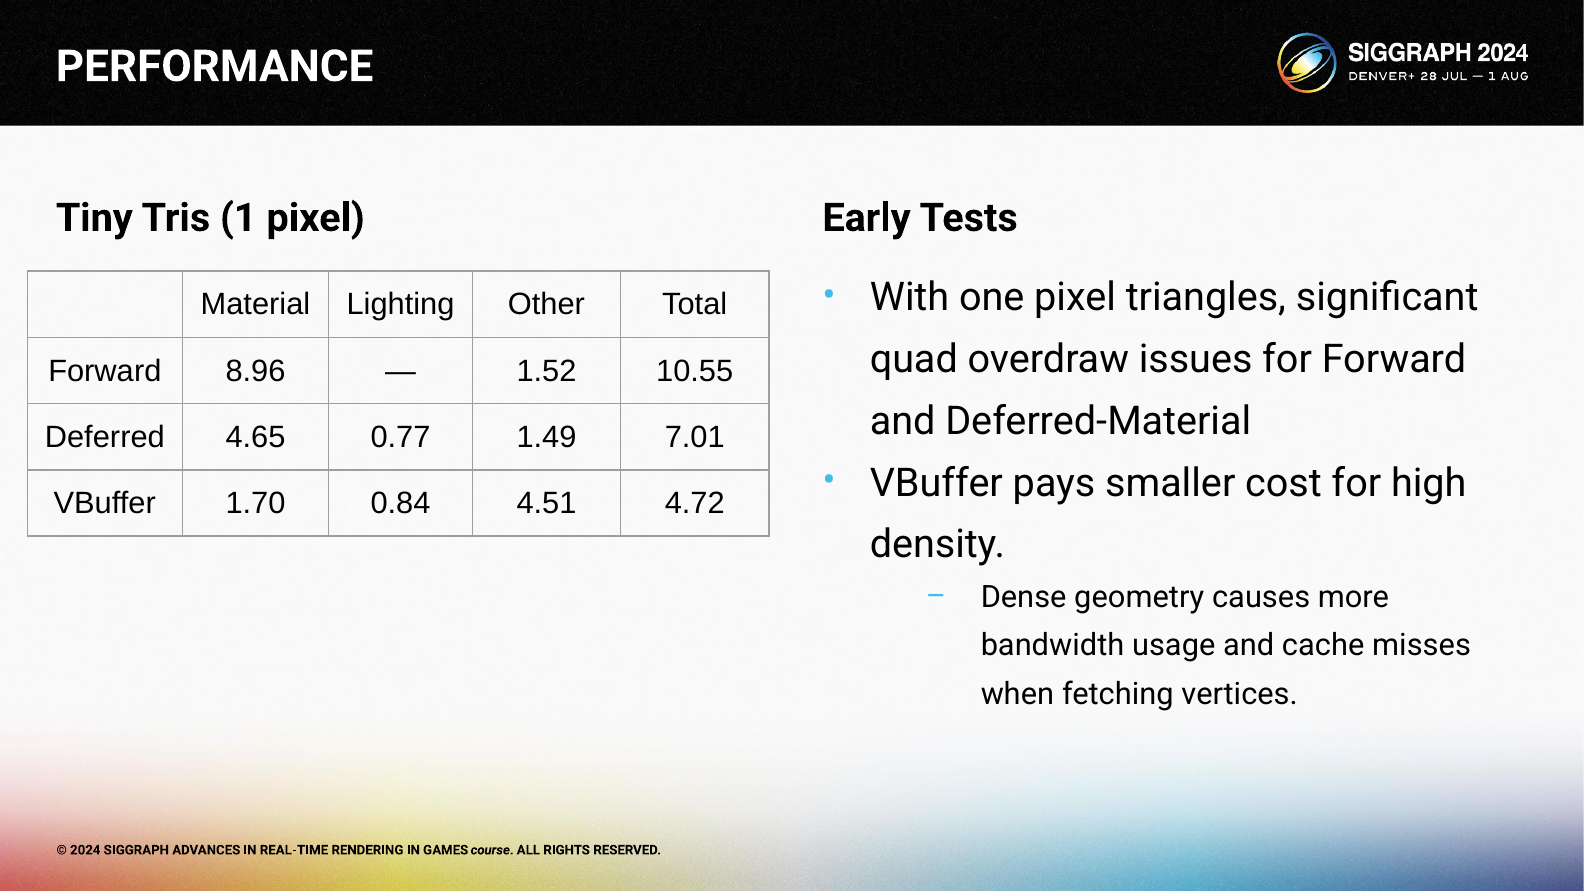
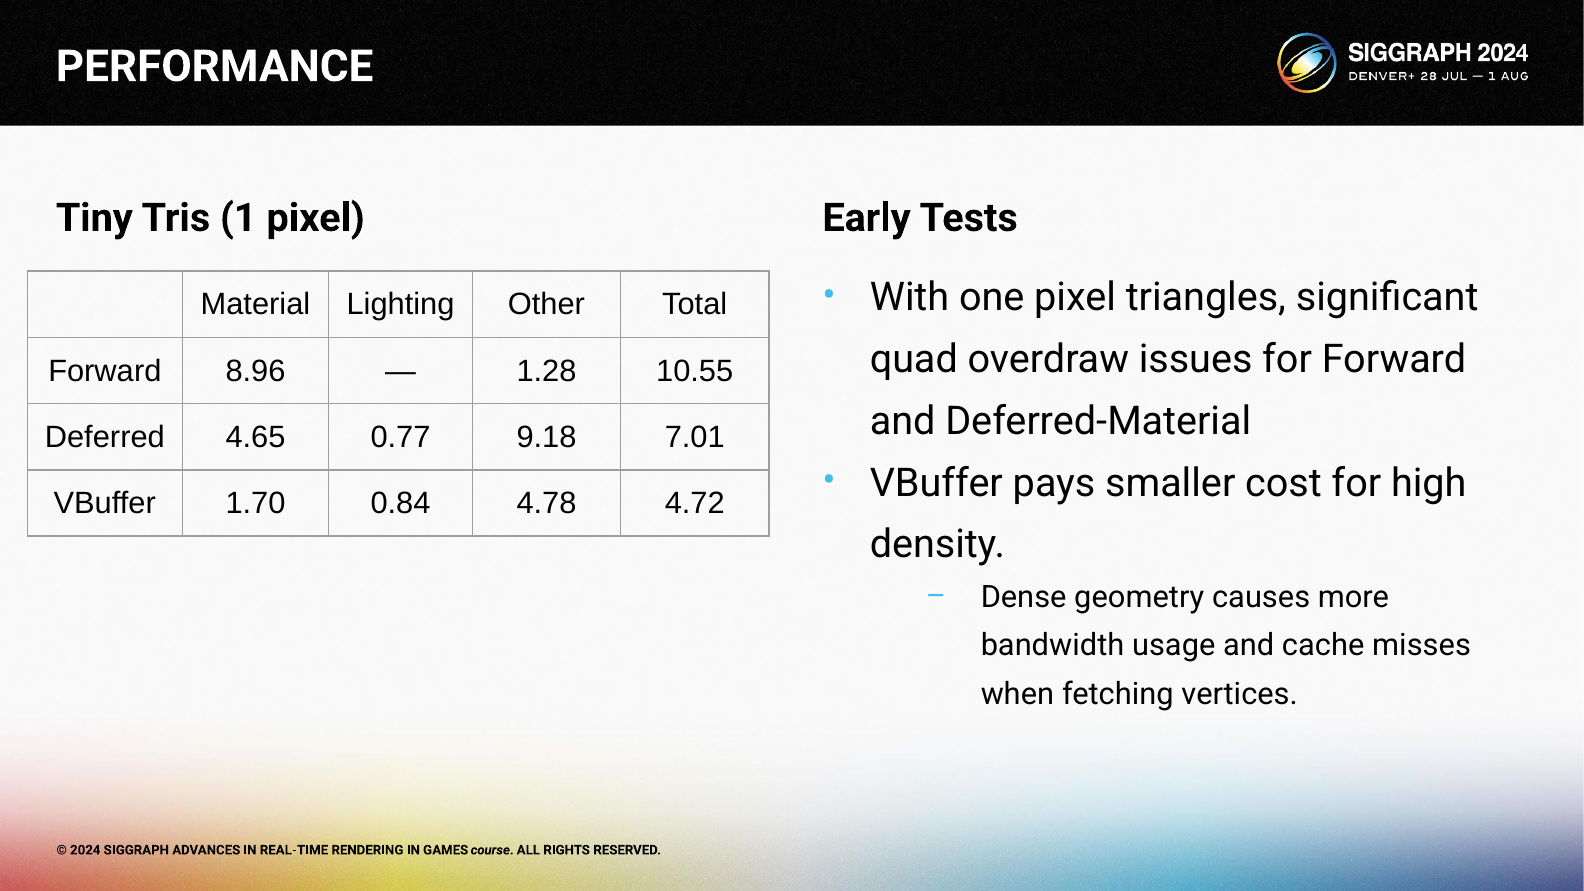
1.52: 1.52 -> 1.28
1.49: 1.49 -> 9.18
4.51: 4.51 -> 4.78
